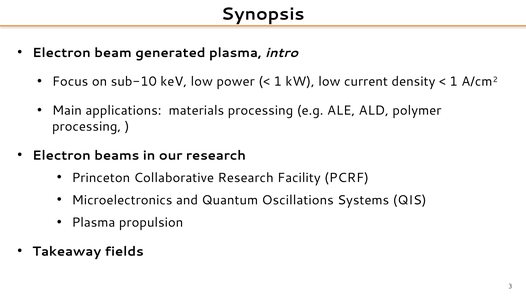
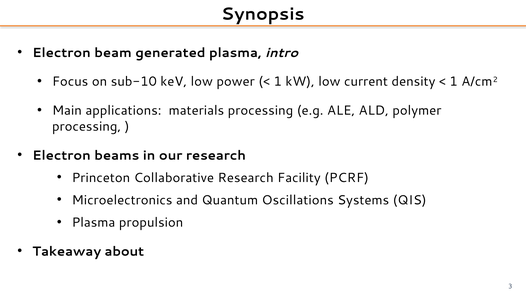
fields: fields -> about
